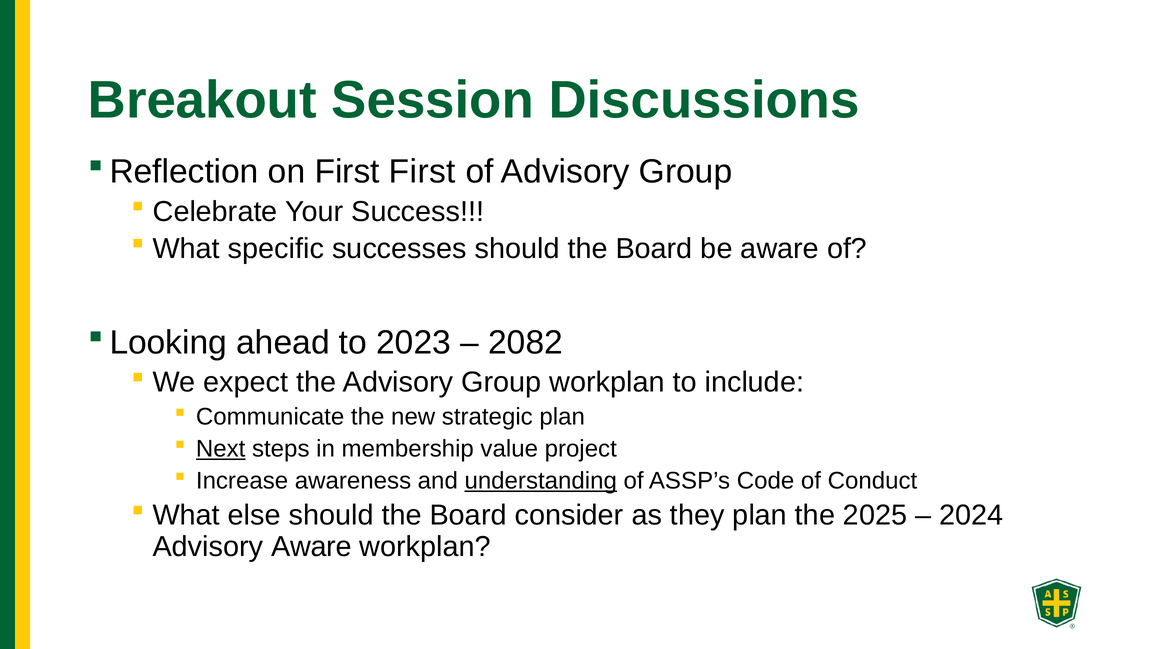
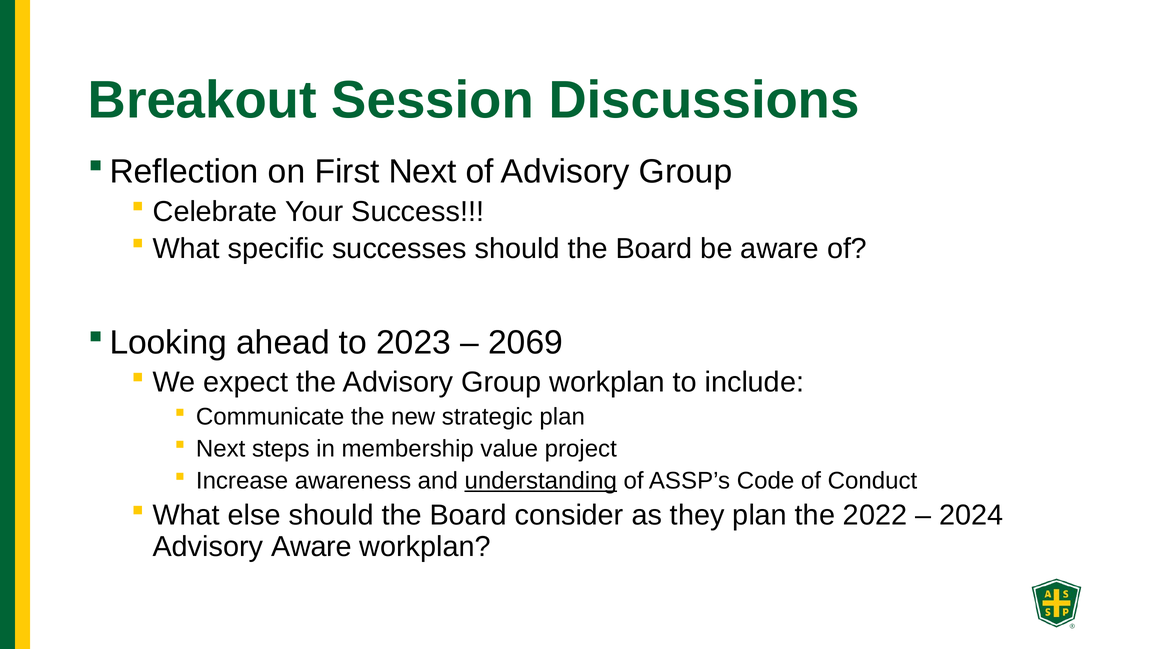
First First: First -> Next
2082: 2082 -> 2069
Next at (221, 449) underline: present -> none
2025: 2025 -> 2022
